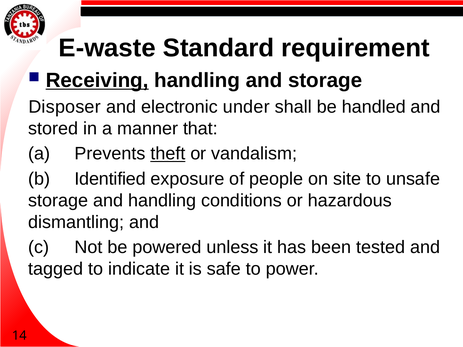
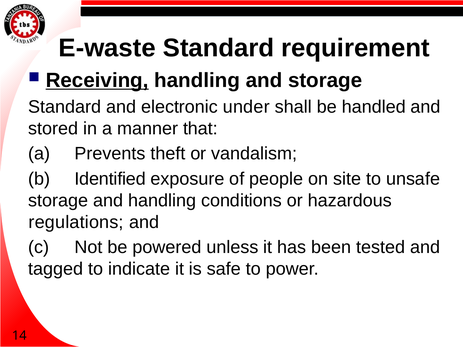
Disposer at (65, 107): Disposer -> Standard
theft underline: present -> none
dismantling: dismantling -> regulations
